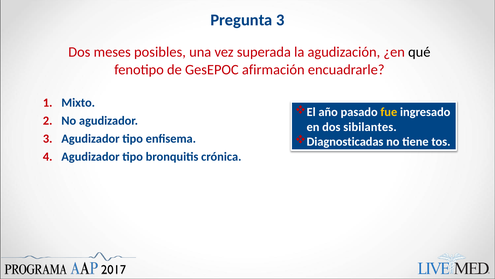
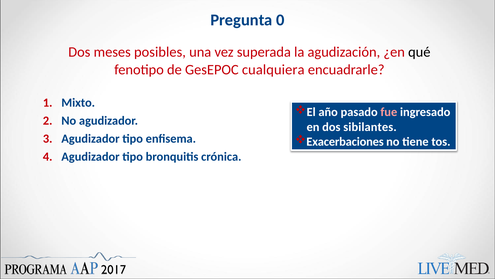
Pregunta 3: 3 -> 0
afirmación: afirmación -> cualquiera
fue colour: yellow -> pink
Diagnosticadas: Diagnosticadas -> Exacerbaciones
